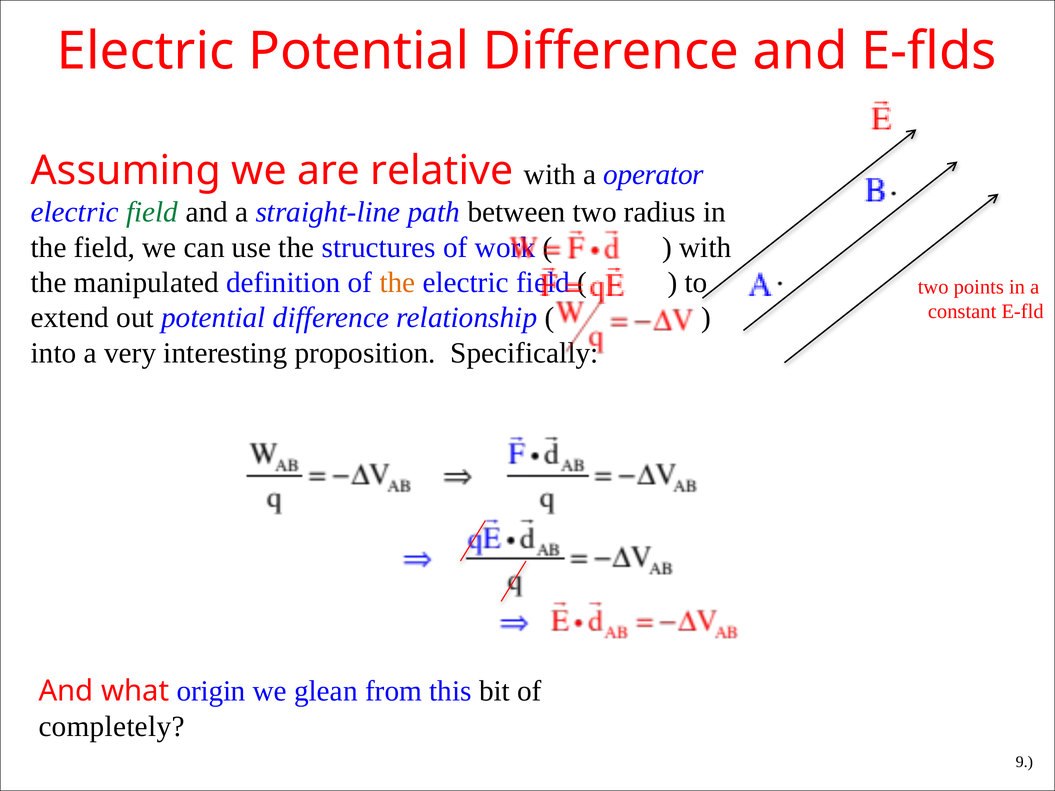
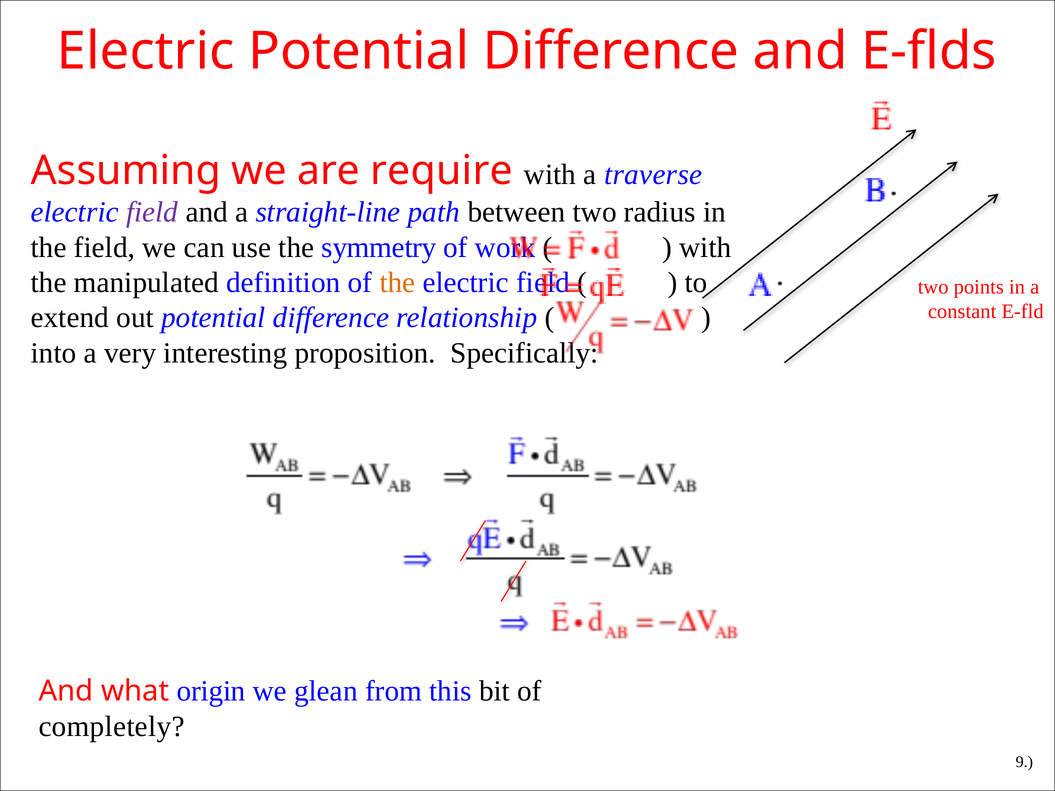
relative: relative -> require
operator: operator -> traverse
field at (152, 212) colour: green -> purple
structures: structures -> symmetry
